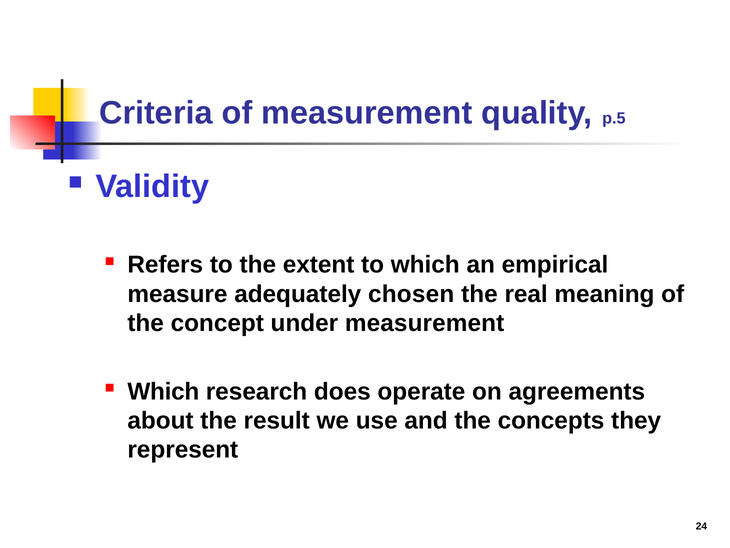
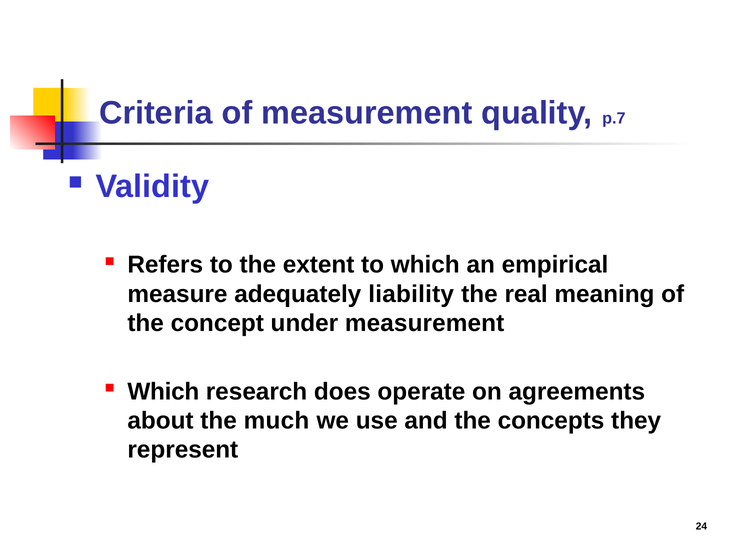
p.5: p.5 -> p.7
chosen: chosen -> liability
result: result -> much
